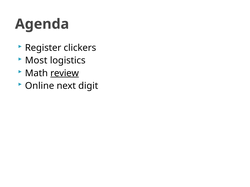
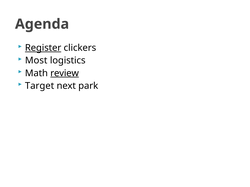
Register underline: none -> present
Online: Online -> Target
digit: digit -> park
